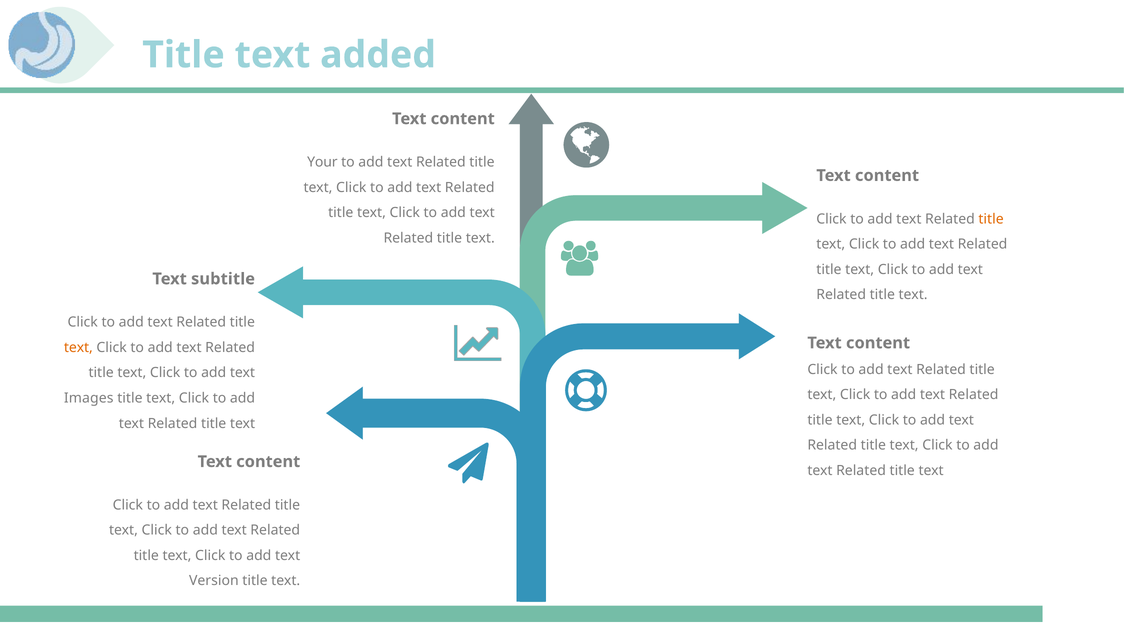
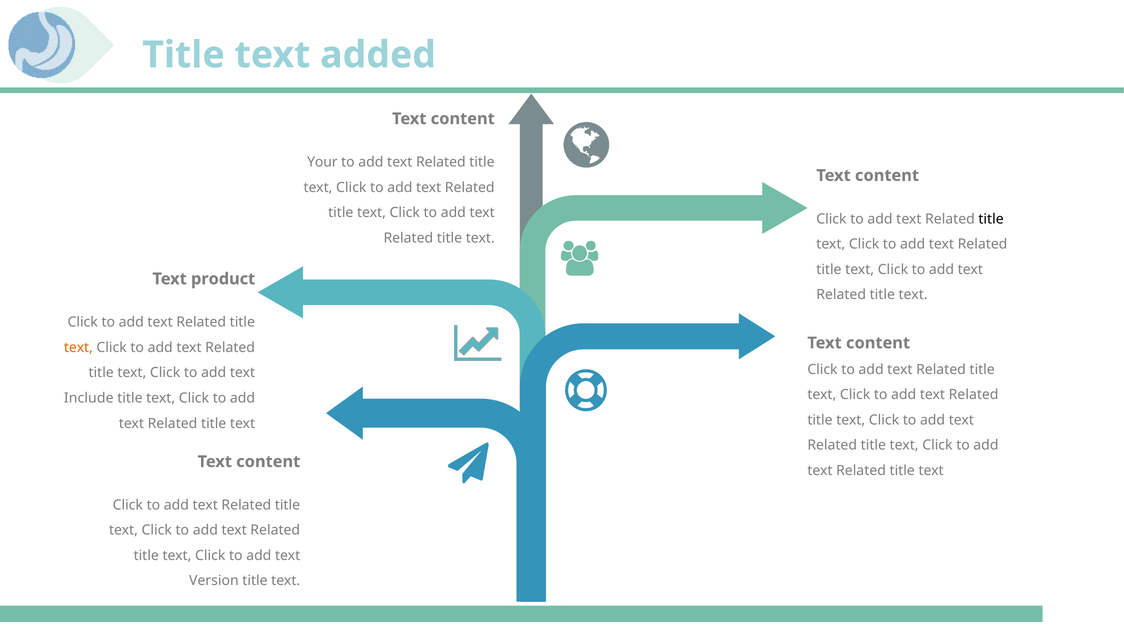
title at (991, 219) colour: orange -> black
subtitle: subtitle -> product
Images: Images -> Include
